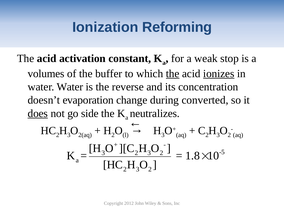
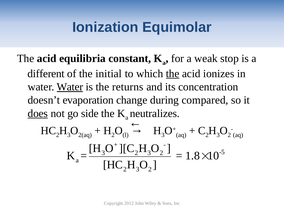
Reforming: Reforming -> Equimolar
activation: activation -> equilibria
volumes: volumes -> different
buffer: buffer -> initial
ionizes underline: present -> none
Water at (70, 87) underline: none -> present
reverse: reverse -> returns
converted: converted -> compared
